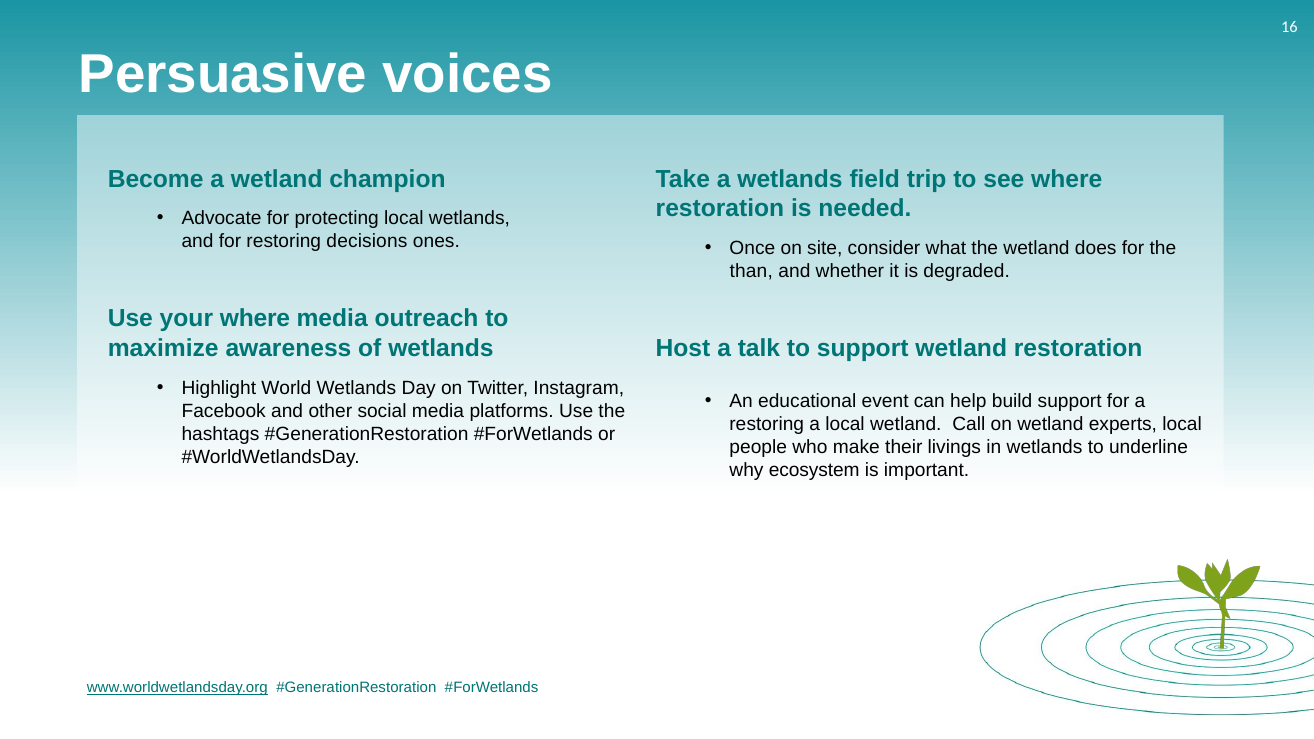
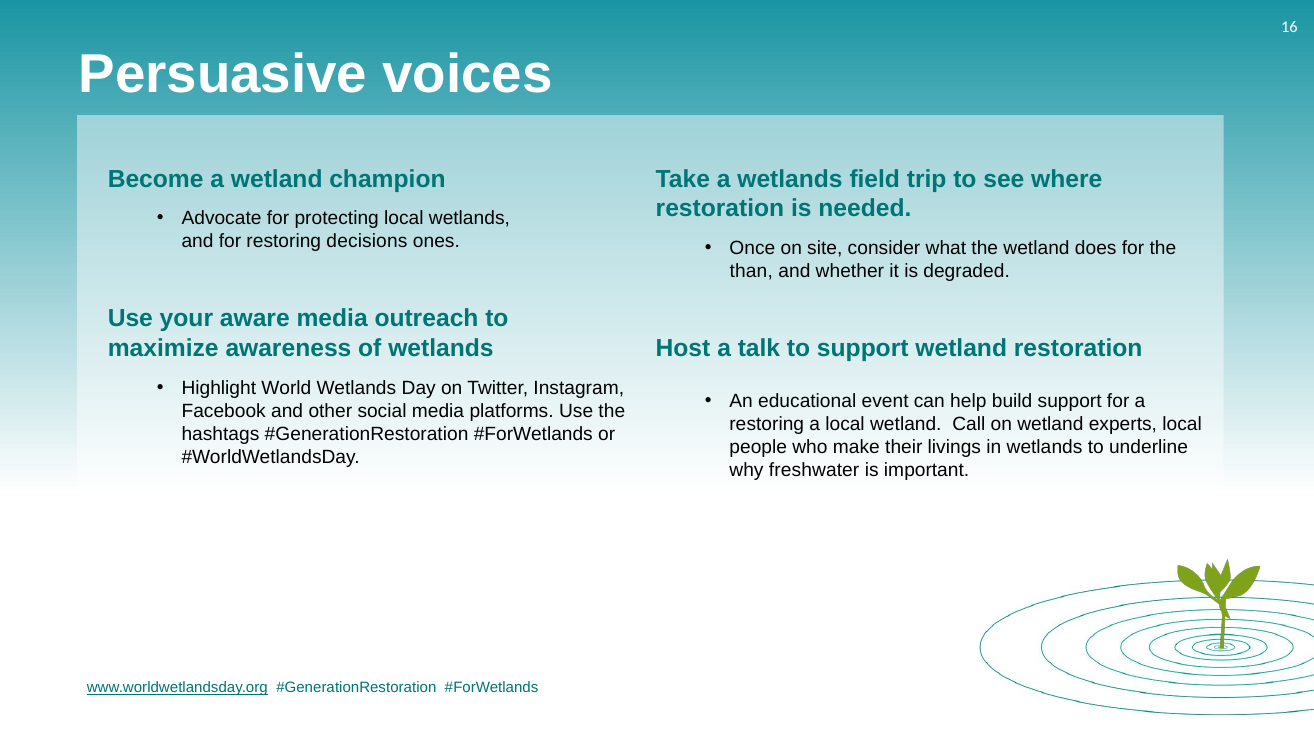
your where: where -> aware
ecosystem: ecosystem -> freshwater
